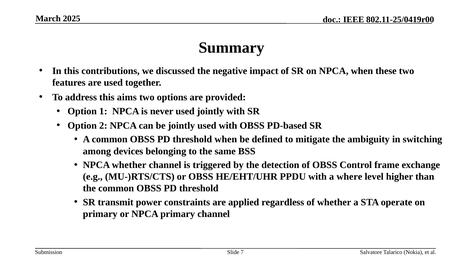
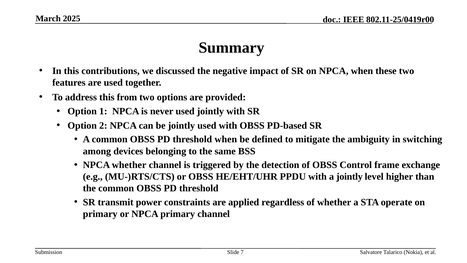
aims: aims -> from
a where: where -> jointly
